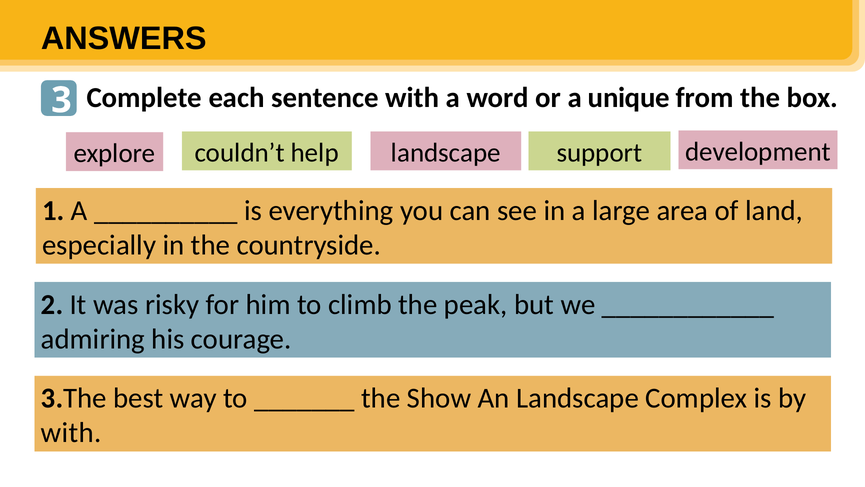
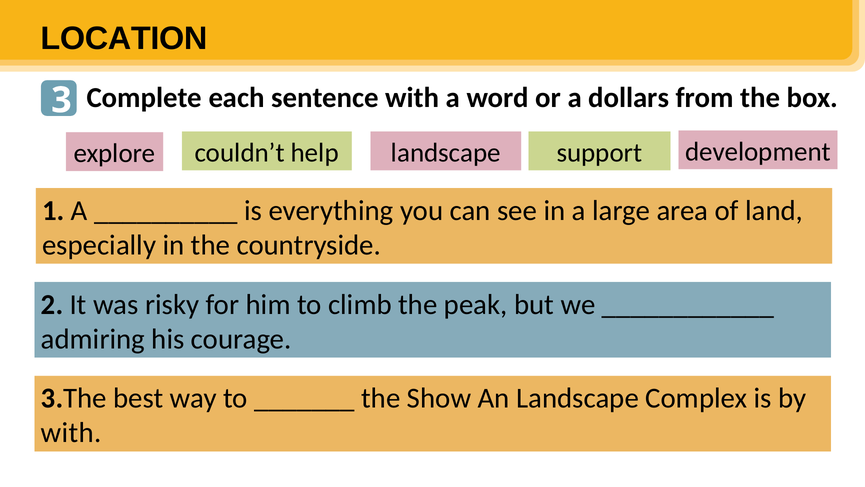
ANSWERS: ANSWERS -> LOCATION
unique: unique -> dollars
